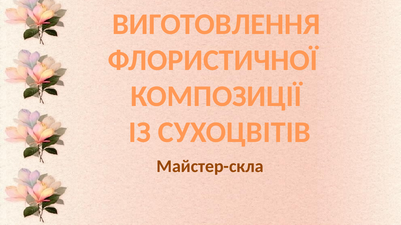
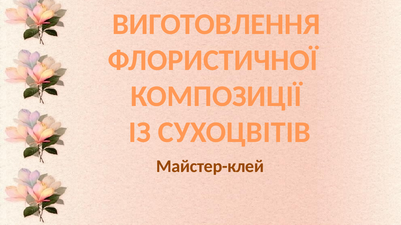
Майстер-скла: Майстер-скла -> Майстер-клей
